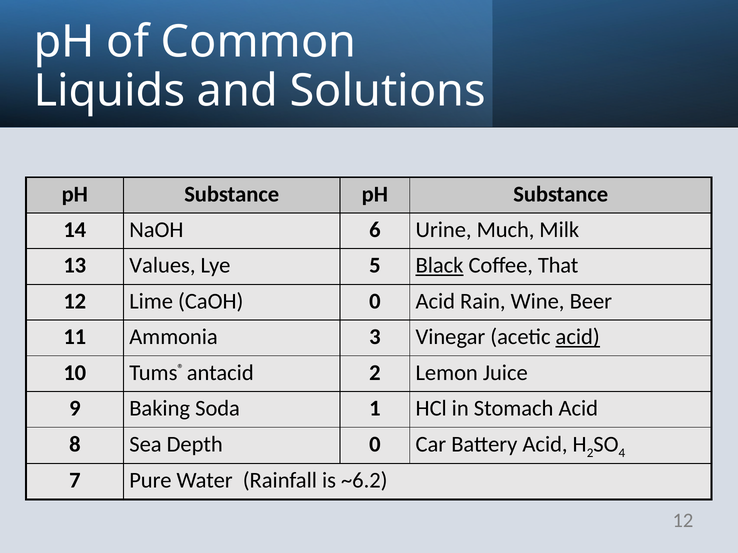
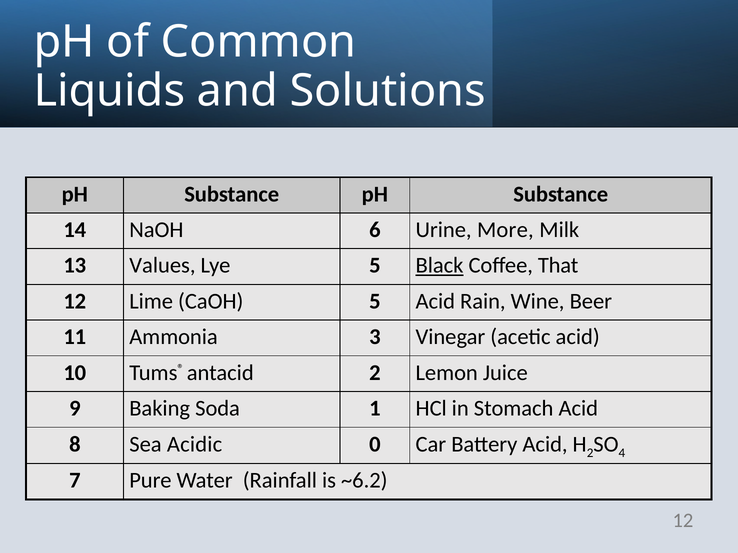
Much: Much -> More
CaOH 0: 0 -> 5
acid at (578, 337) underline: present -> none
Depth: Depth -> Acidic
